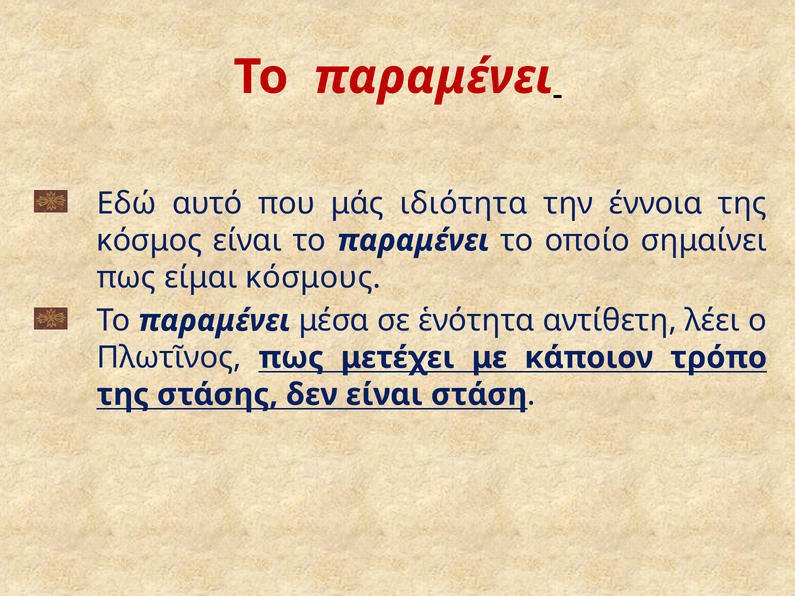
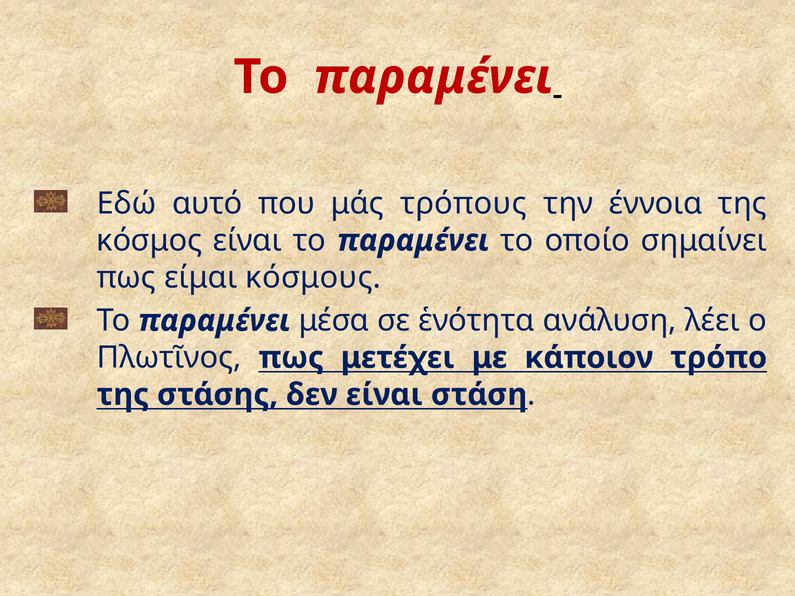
ιδιότητα: ιδιότητα -> τρόπους
αντίθετη: αντίθετη -> ανάλυση
